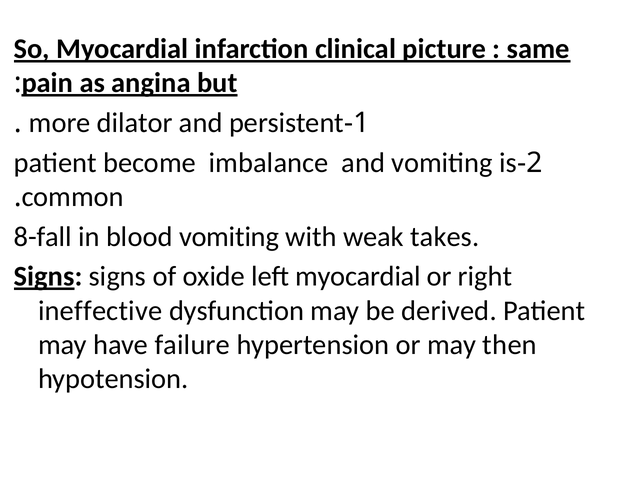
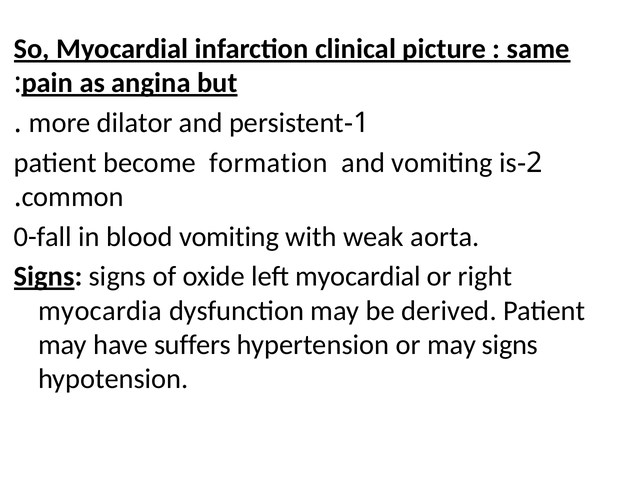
imbalance: imbalance -> formation
8-fall: 8-fall -> 0-fall
takes: takes -> aorta
ineffective: ineffective -> myocardia
failure: failure -> suffers
may then: then -> signs
